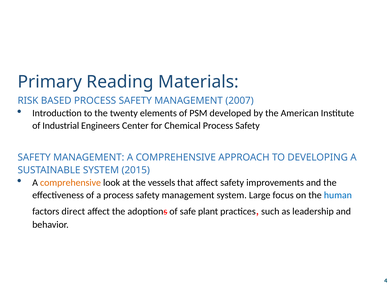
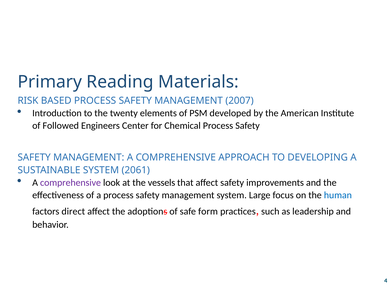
Industrial: Industrial -> Followed
2015: 2015 -> 2061
comprehensive at (71, 183) colour: orange -> purple
plant: plant -> form
